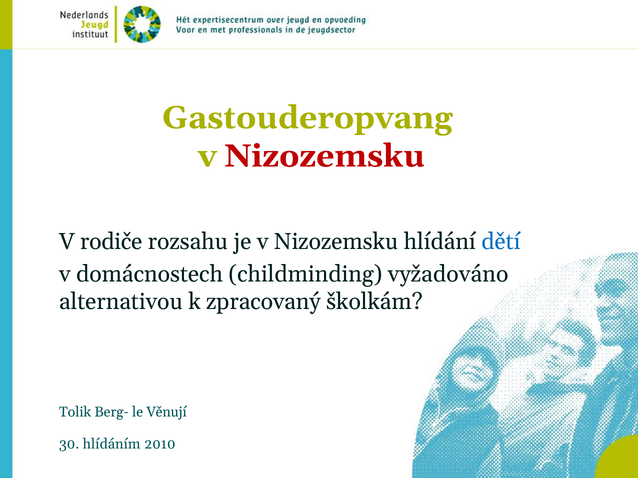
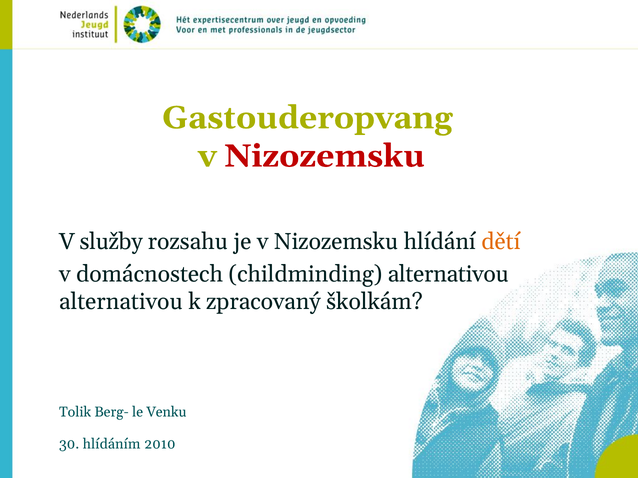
rodiče: rodiče -> služby
dětí colour: blue -> orange
childminding vyžadováno: vyžadováno -> alternativou
Věnují: Věnují -> Venku
